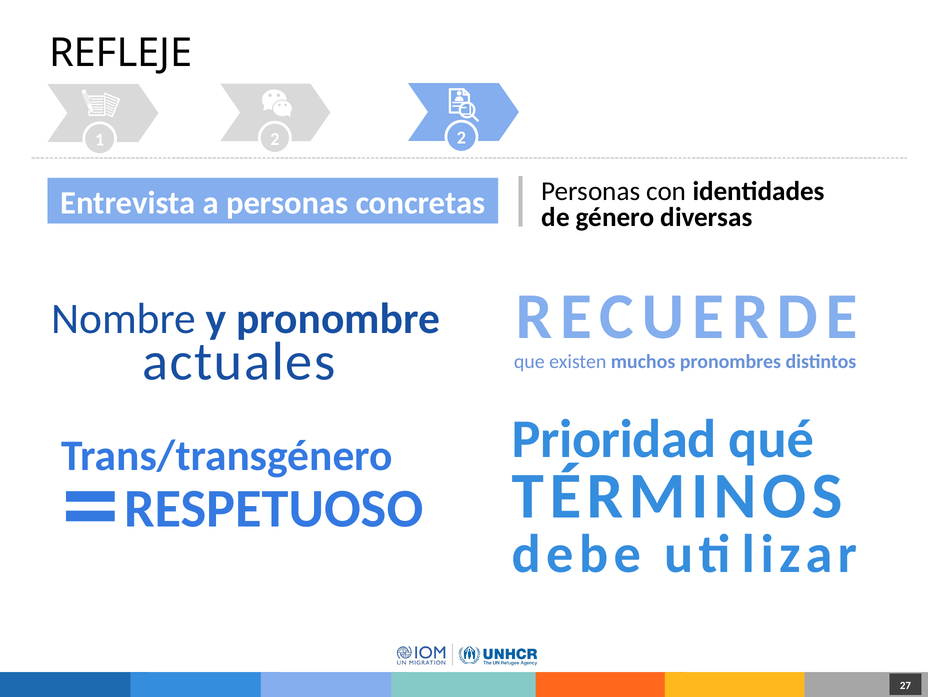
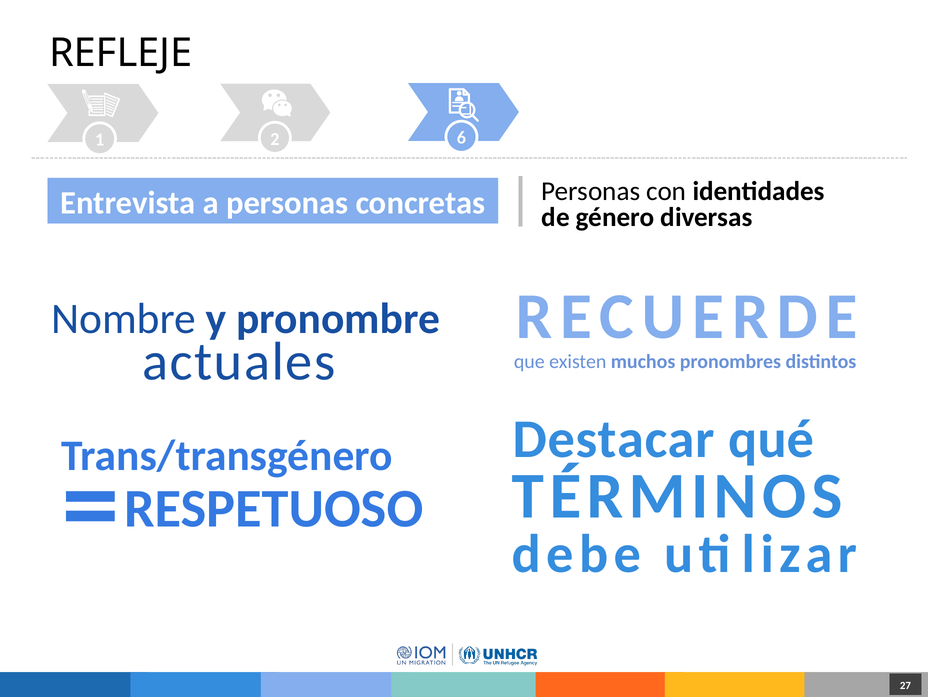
2 2: 2 -> 6
Prioridad: Prioridad -> Destacar
